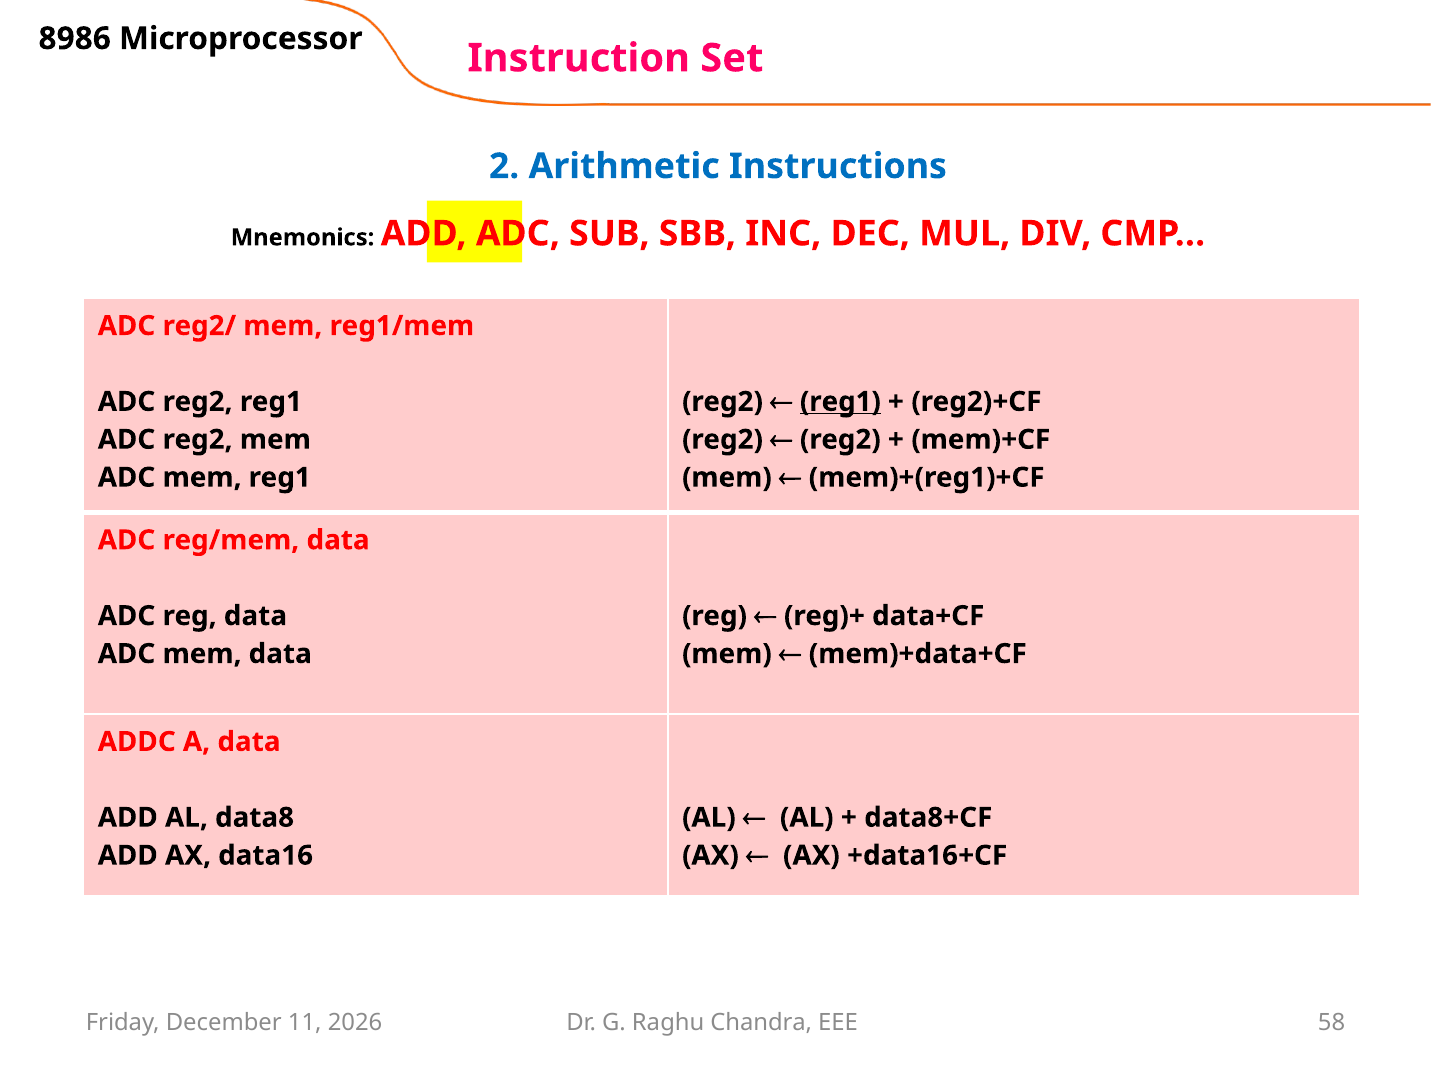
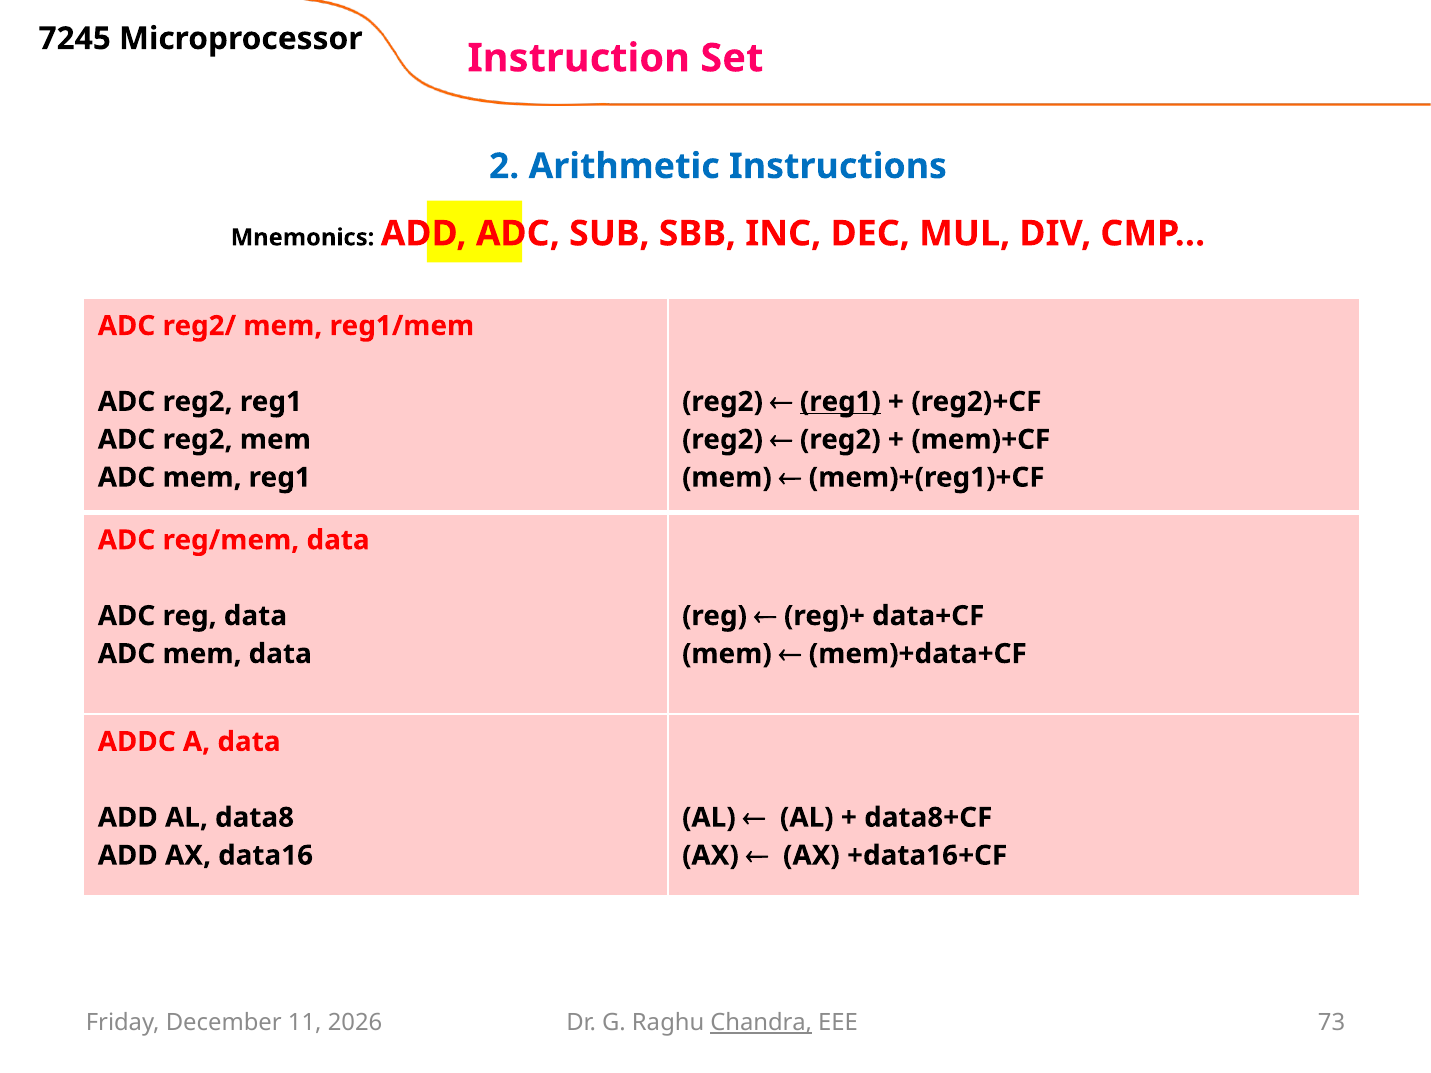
8986: 8986 -> 7245
Chandra underline: none -> present
58: 58 -> 73
